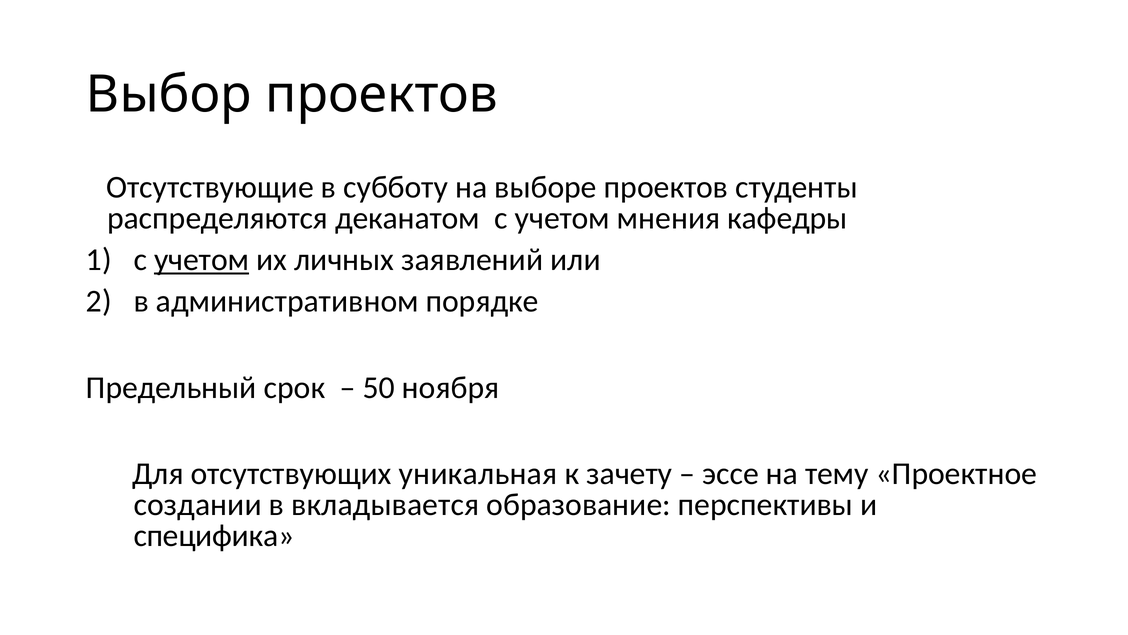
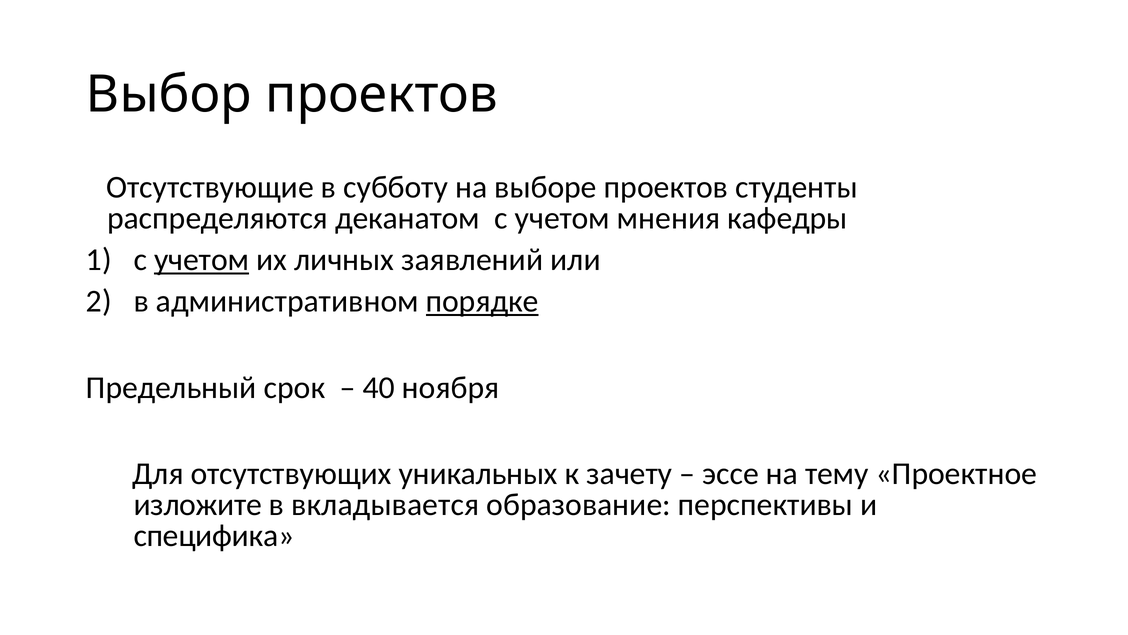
порядке underline: none -> present
50: 50 -> 40
уникальная: уникальная -> уникальных
создании: создании -> изложите
